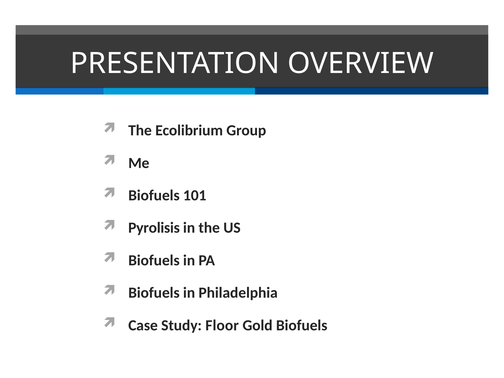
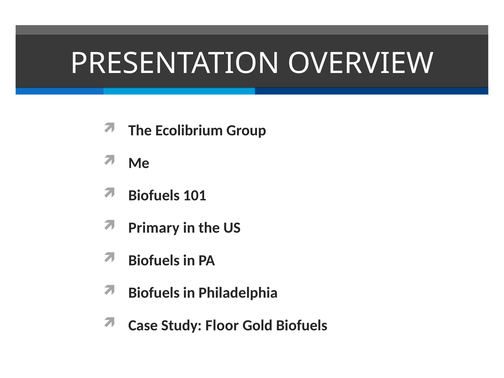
Pyrolisis: Pyrolisis -> Primary
